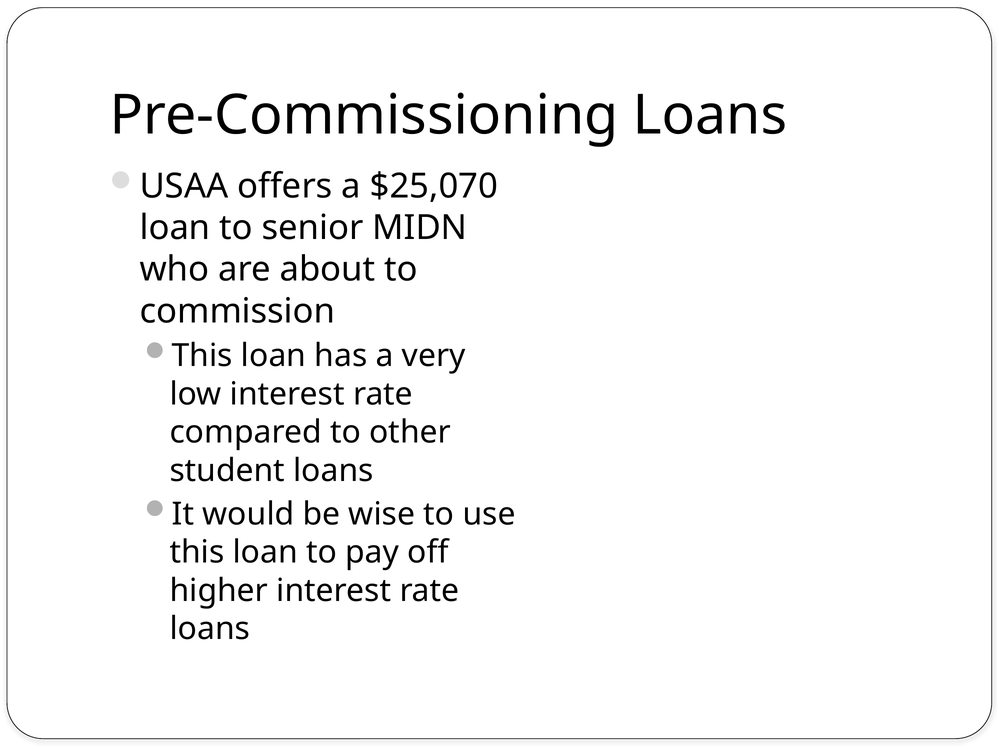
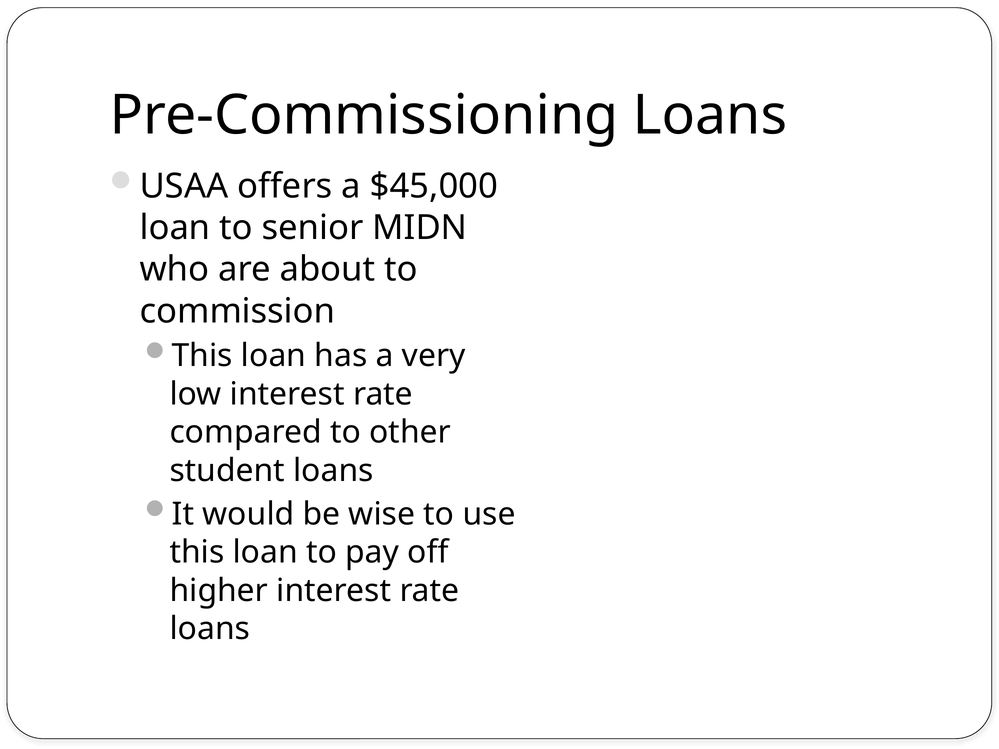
$25,070: $25,070 -> $45,000
